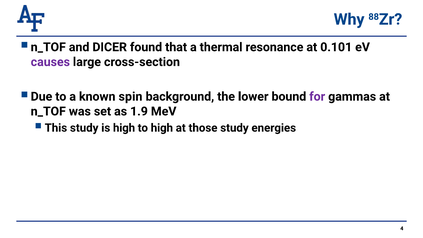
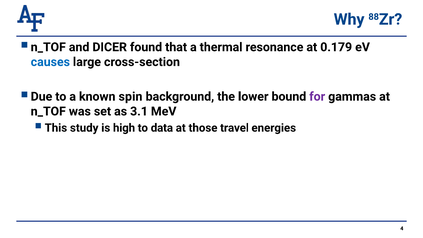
0.101: 0.101 -> 0.179
causes colour: purple -> blue
1.9: 1.9 -> 3.1
to high: high -> data
those study: study -> travel
